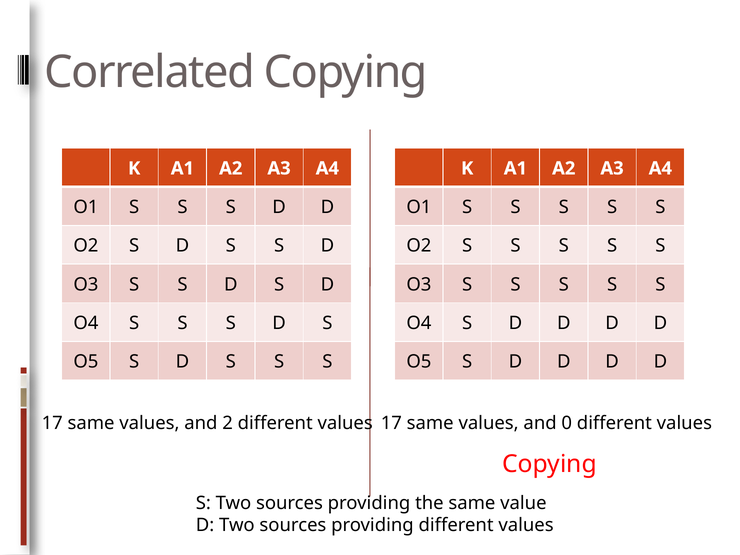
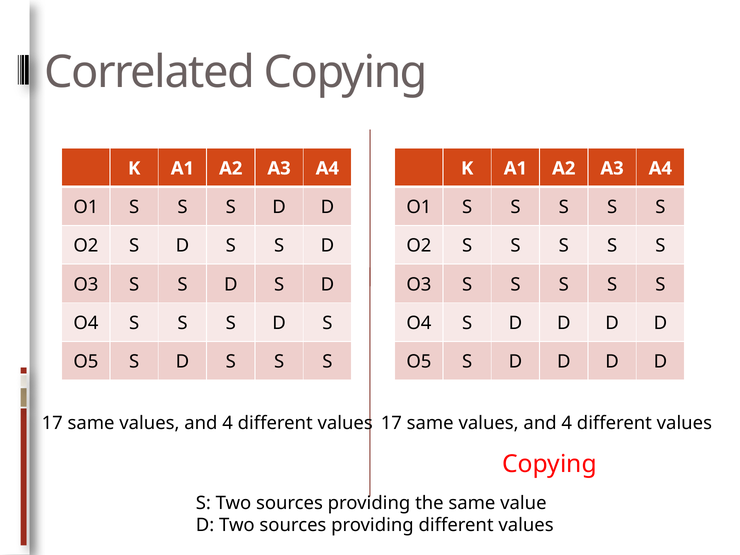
2 at (228, 423): 2 -> 4
0 at (567, 423): 0 -> 4
